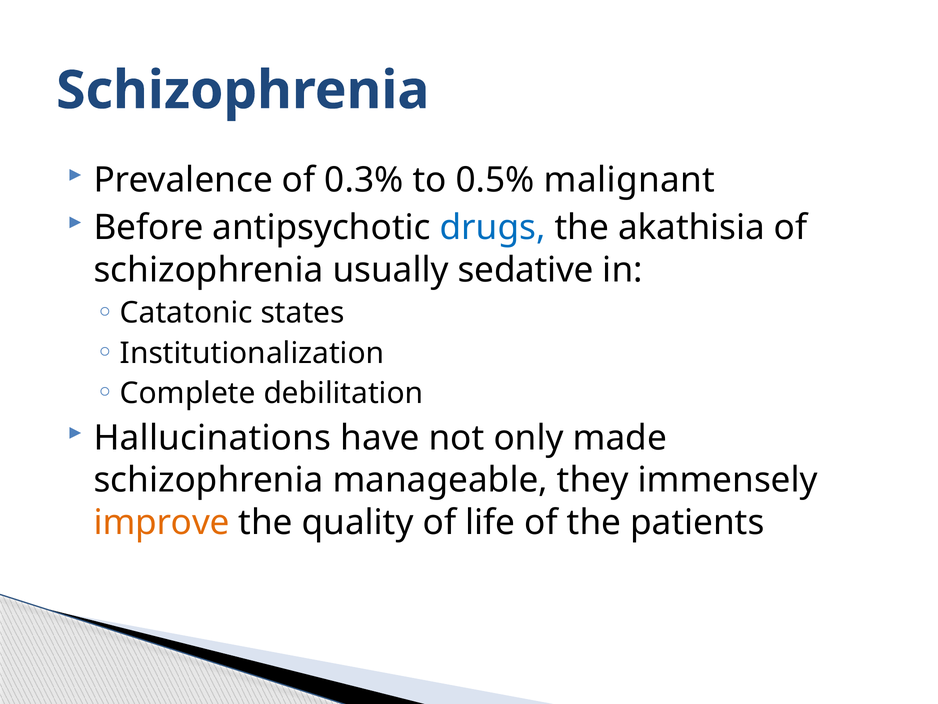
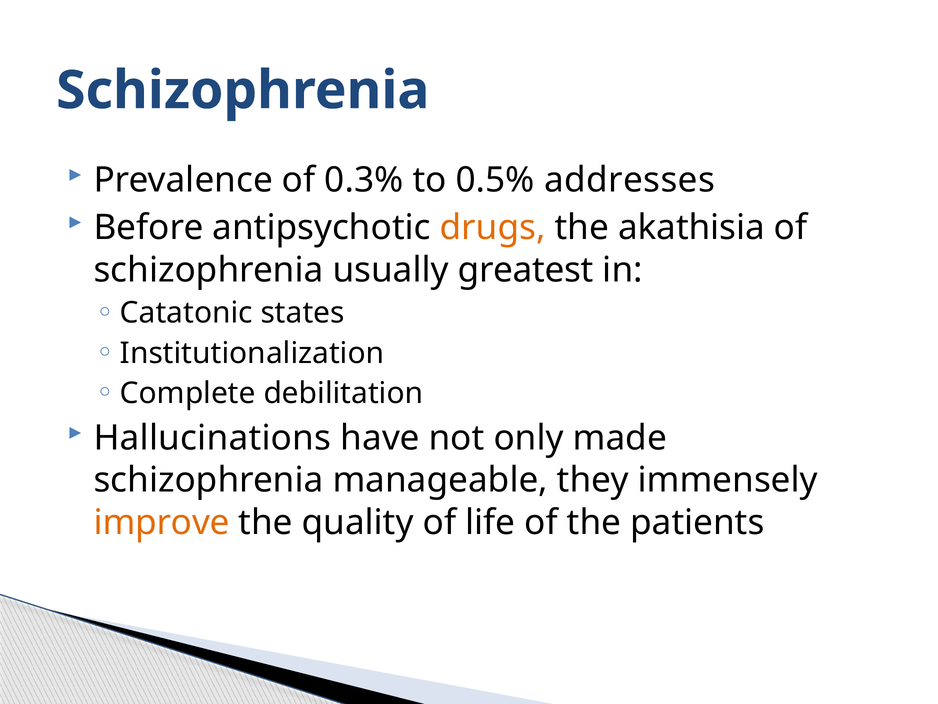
malignant: malignant -> addresses
drugs colour: blue -> orange
sedative: sedative -> greatest
